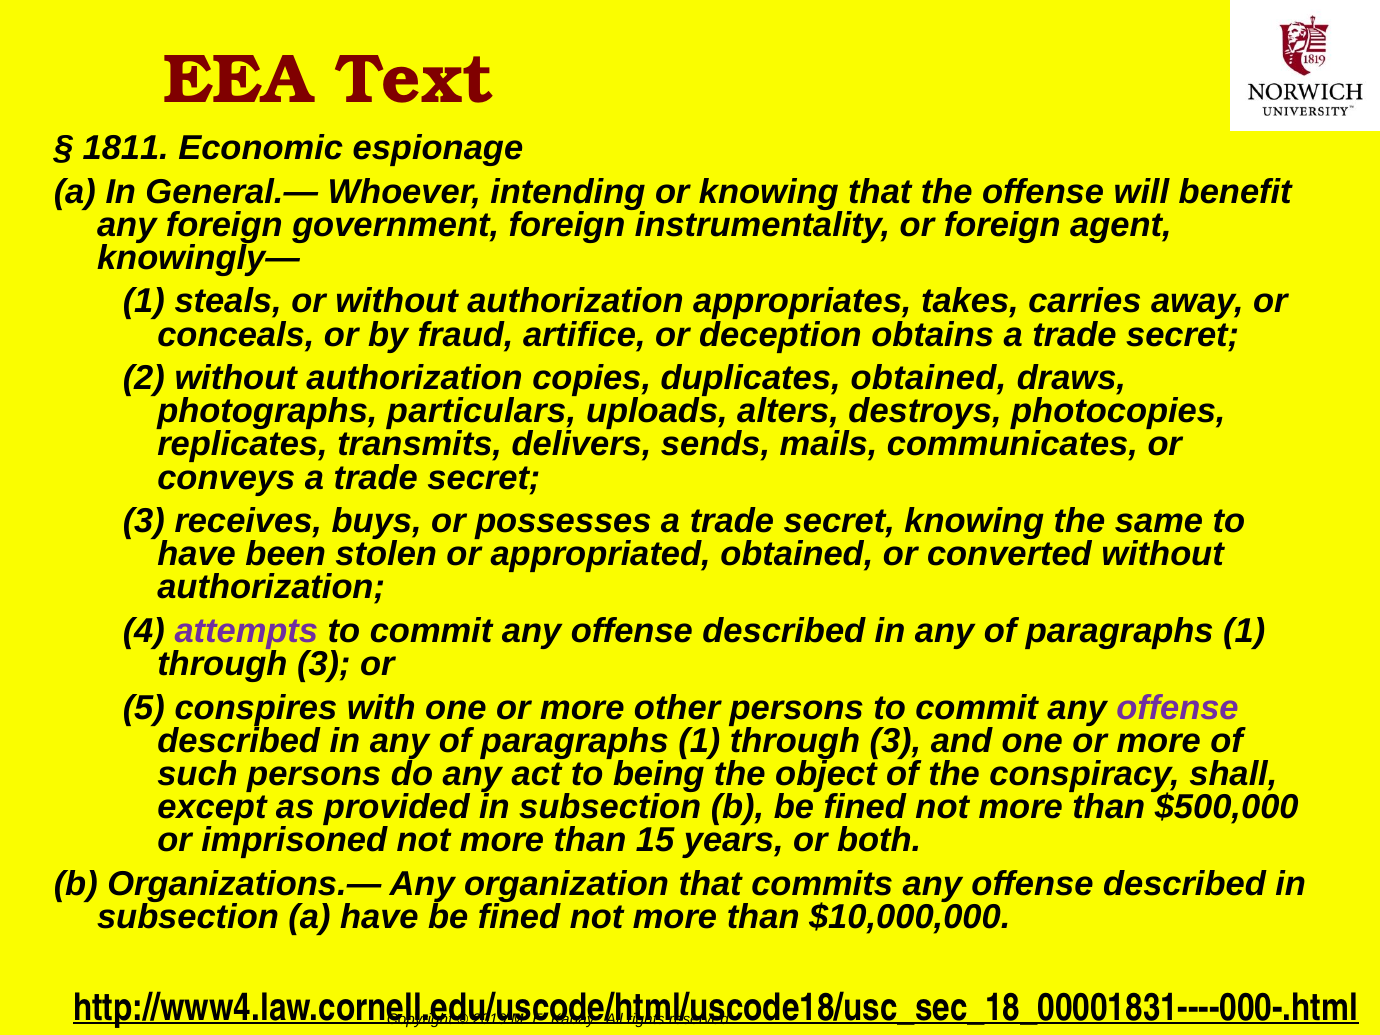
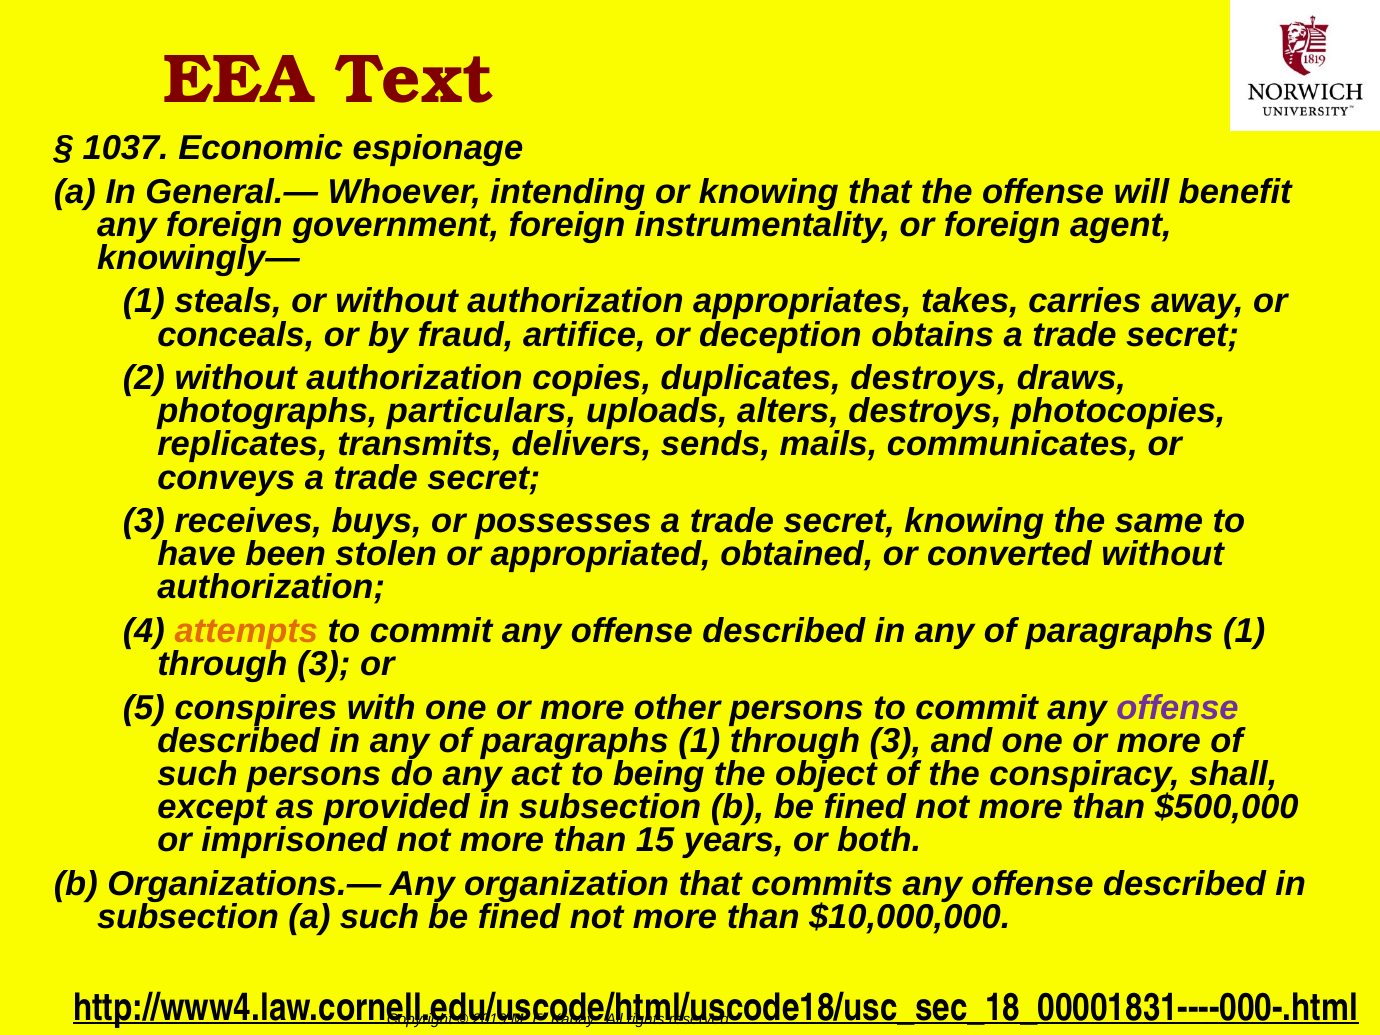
1811: 1811 -> 1037
duplicates obtained: obtained -> destroys
attempts colour: purple -> orange
a have: have -> such
